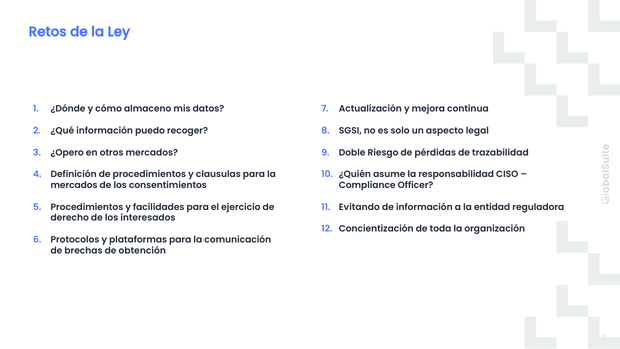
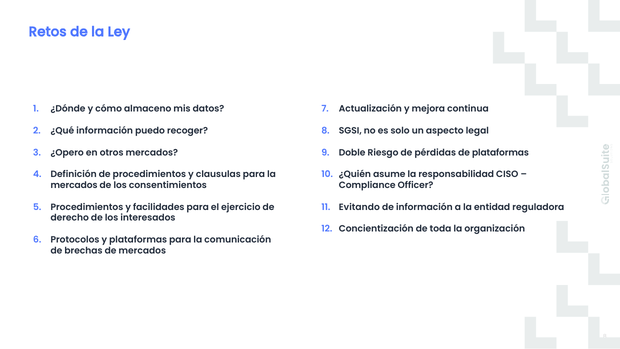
de trazabilidad: trazabilidad -> plataformas
de obtención: obtención -> mercados
